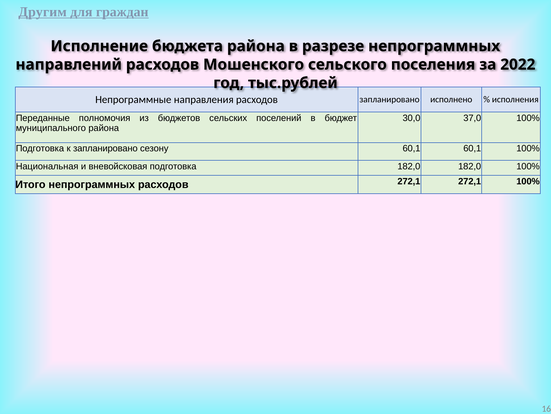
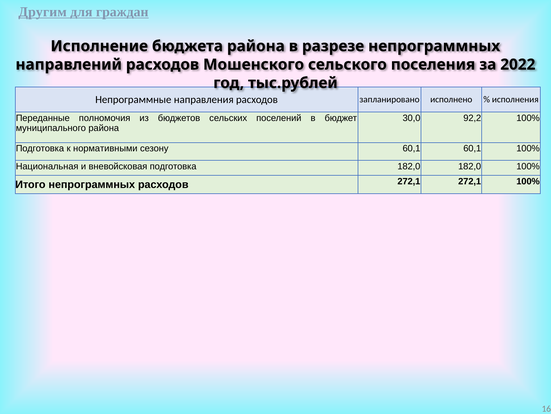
37,0: 37,0 -> 92,2
к запланировано: запланировано -> нормативными
